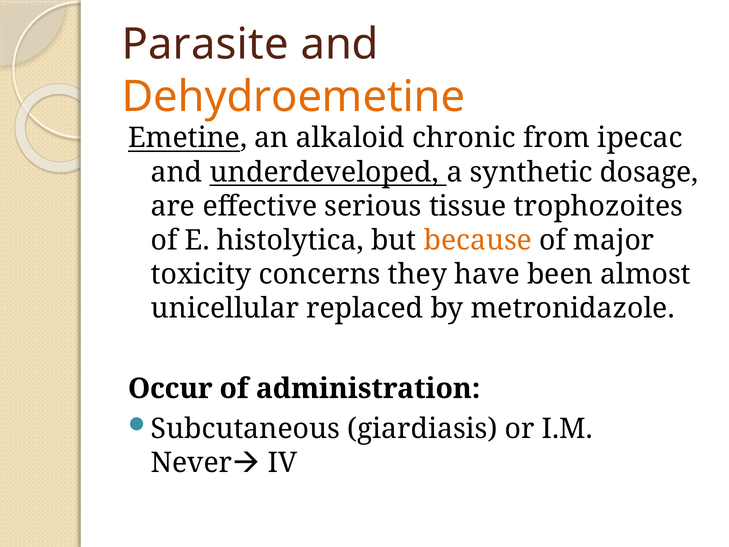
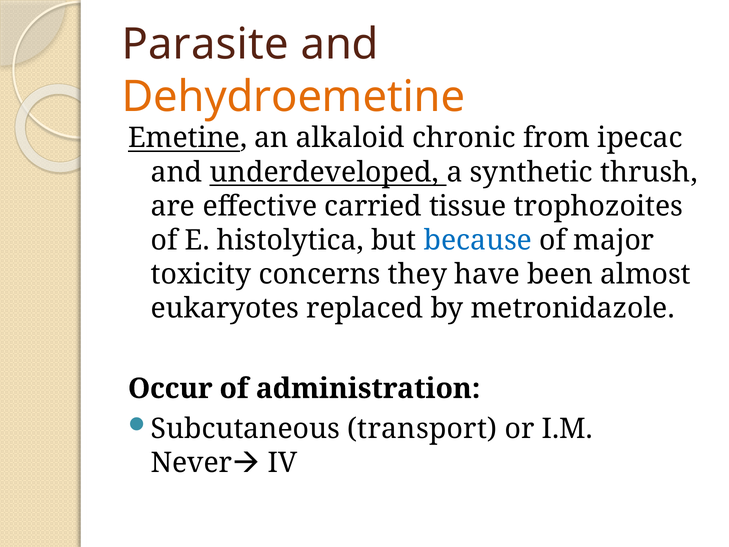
dosage: dosage -> thrush
serious: serious -> carried
because colour: orange -> blue
unicellular: unicellular -> eukaryotes
giardiasis: giardiasis -> transport
